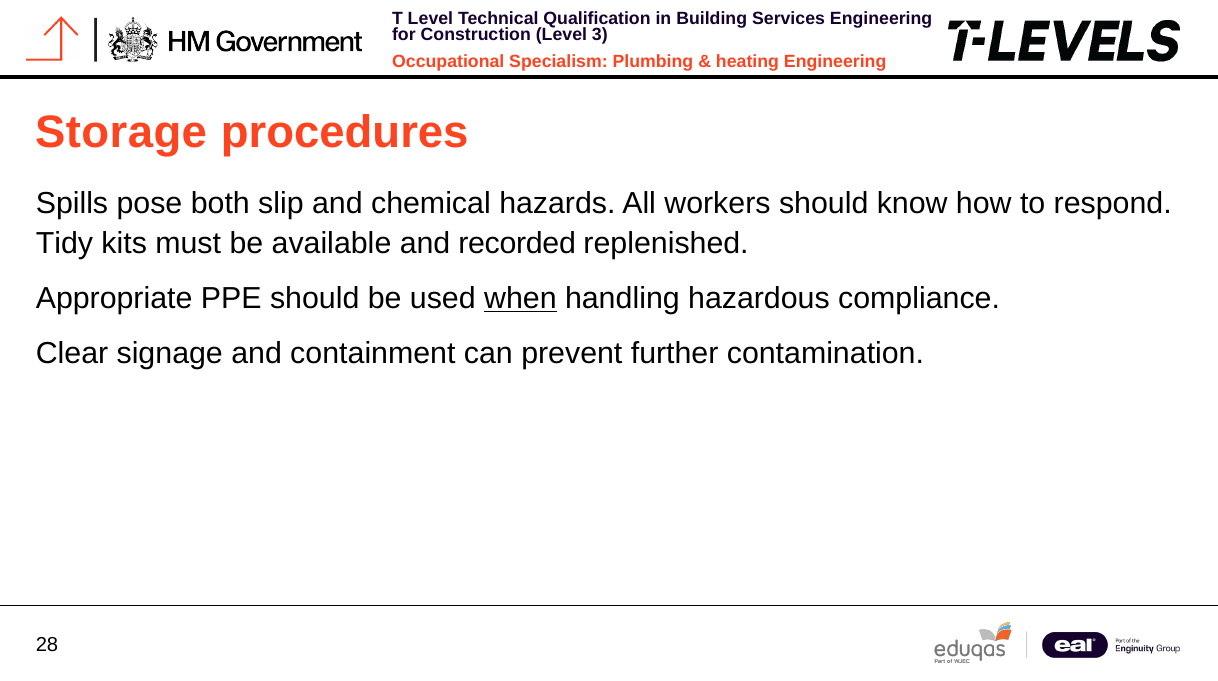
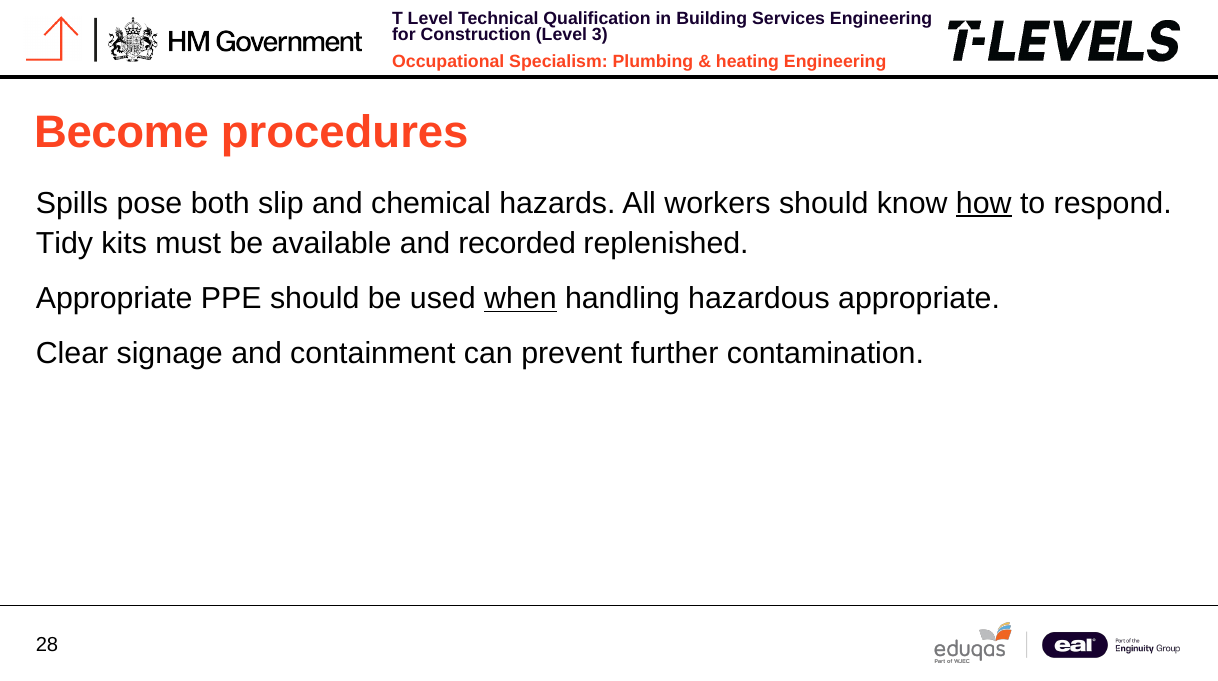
Storage: Storage -> Become
how underline: none -> present
hazardous compliance: compliance -> appropriate
